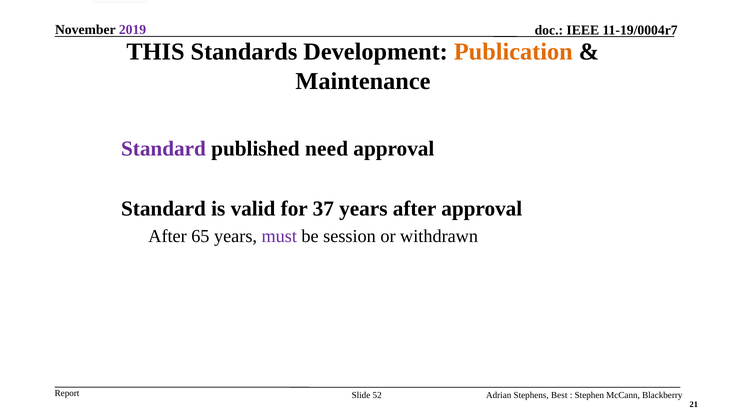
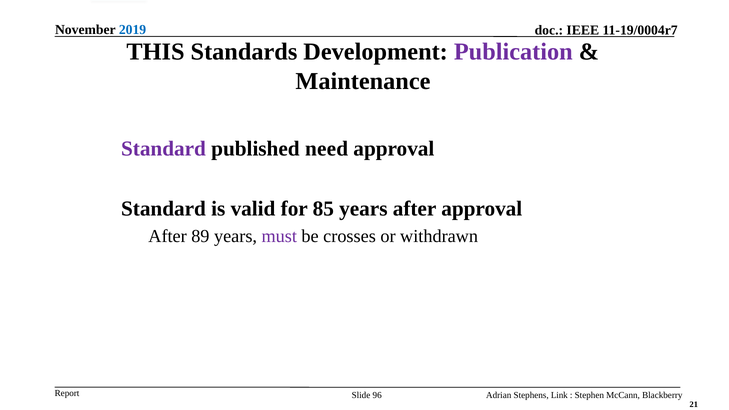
2019 colour: purple -> blue
Publication colour: orange -> purple
37: 37 -> 85
65: 65 -> 89
session: session -> crosses
52: 52 -> 96
Best: Best -> Link
